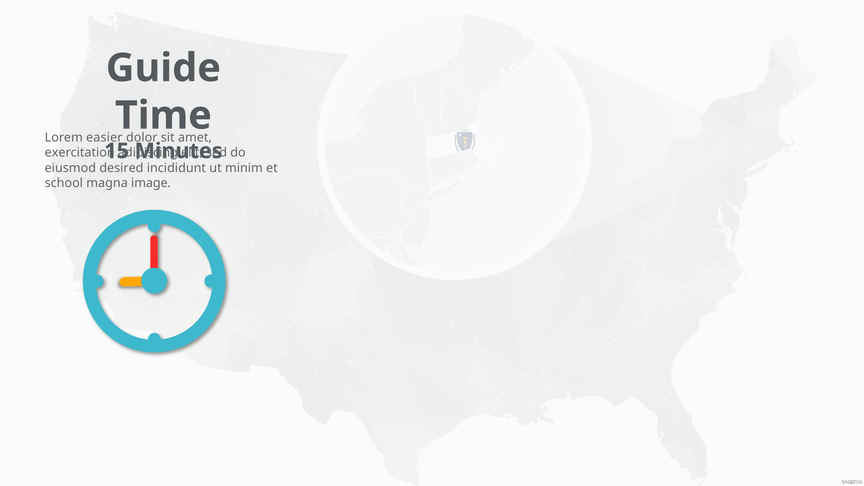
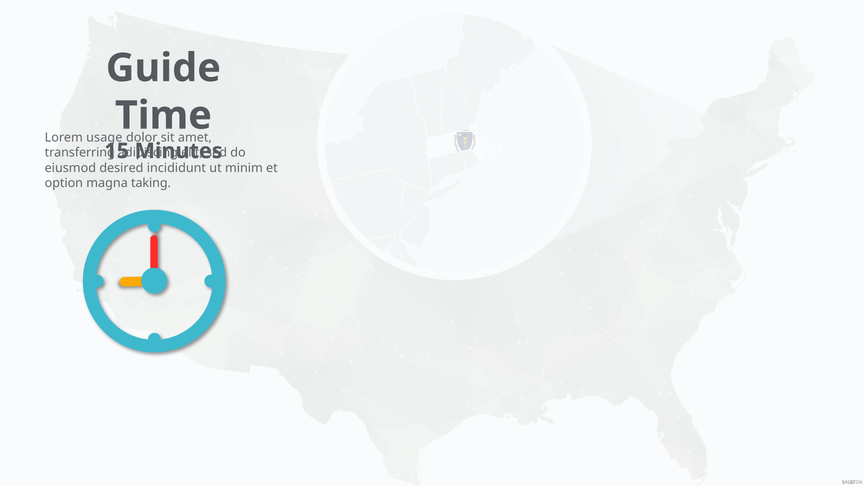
easier: easier -> usage
exercitation: exercitation -> transferring
school: school -> option
image: image -> taking
